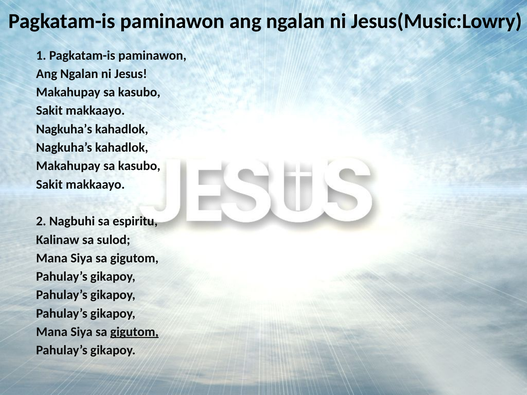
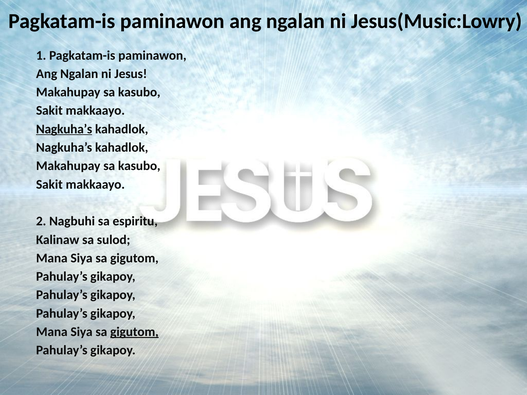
Nagkuha’s at (64, 129) underline: none -> present
